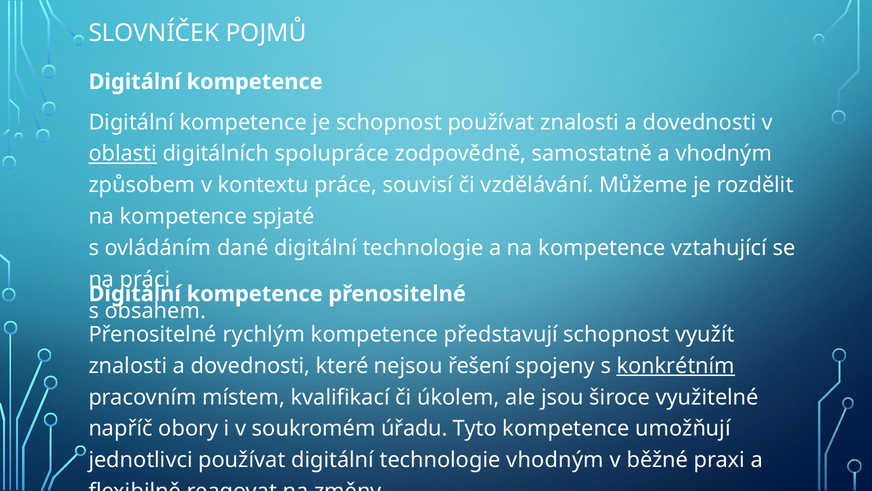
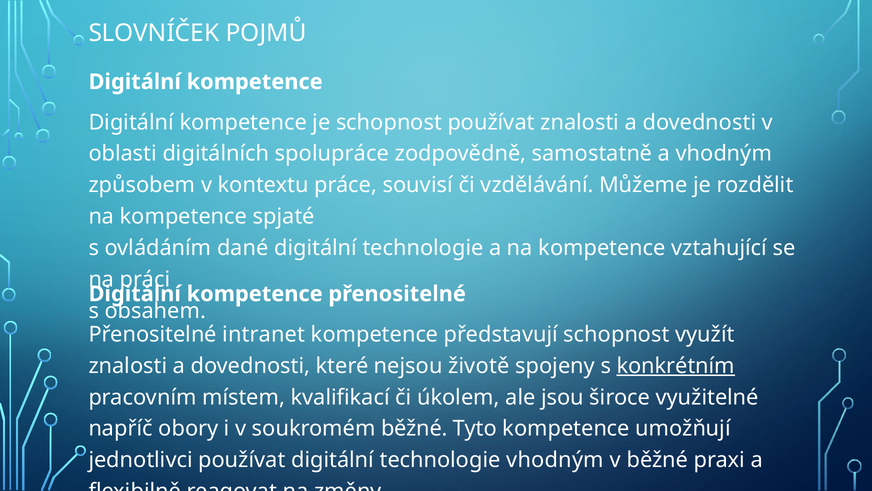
oblasti underline: present -> none
rychlým: rychlým -> intranet
řešení: řešení -> životě
soukromém úřadu: úřadu -> běžné
